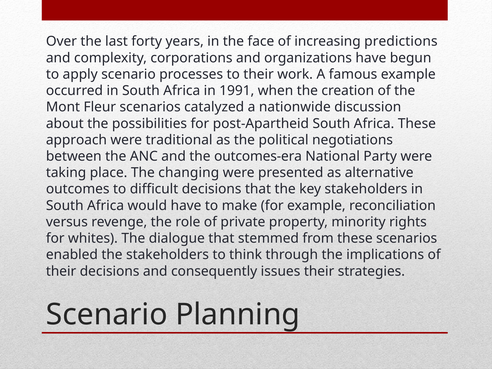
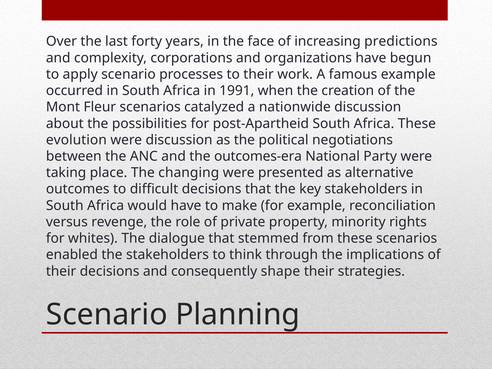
approach: approach -> evolution
were traditional: traditional -> discussion
issues: issues -> shape
